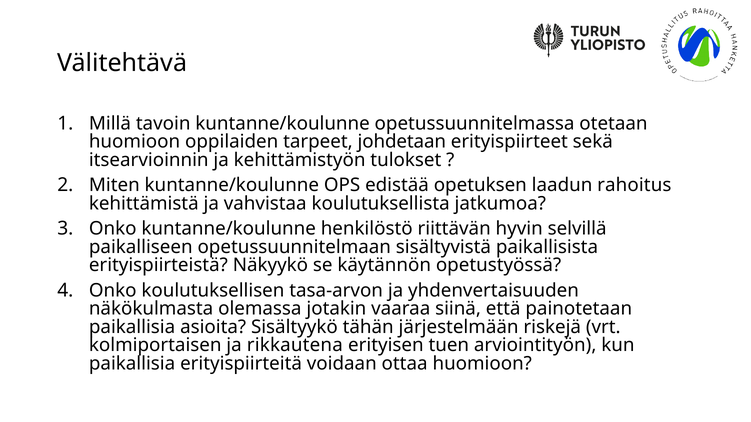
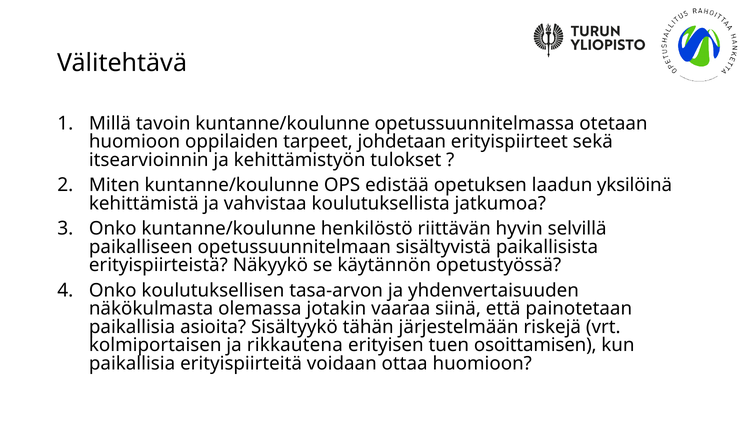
rahoitus: rahoitus -> yksilöinä
arviointityön: arviointityön -> osoittamisen
